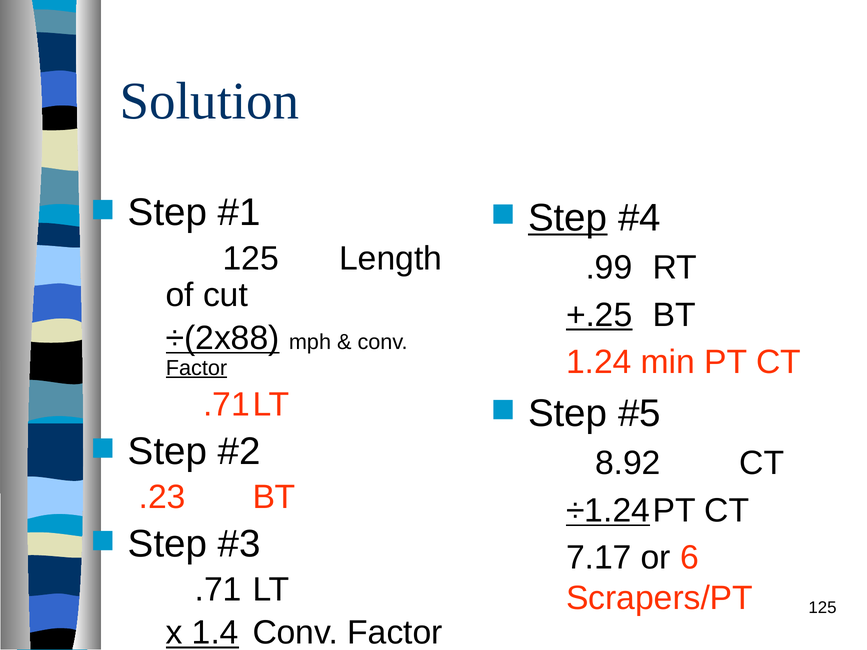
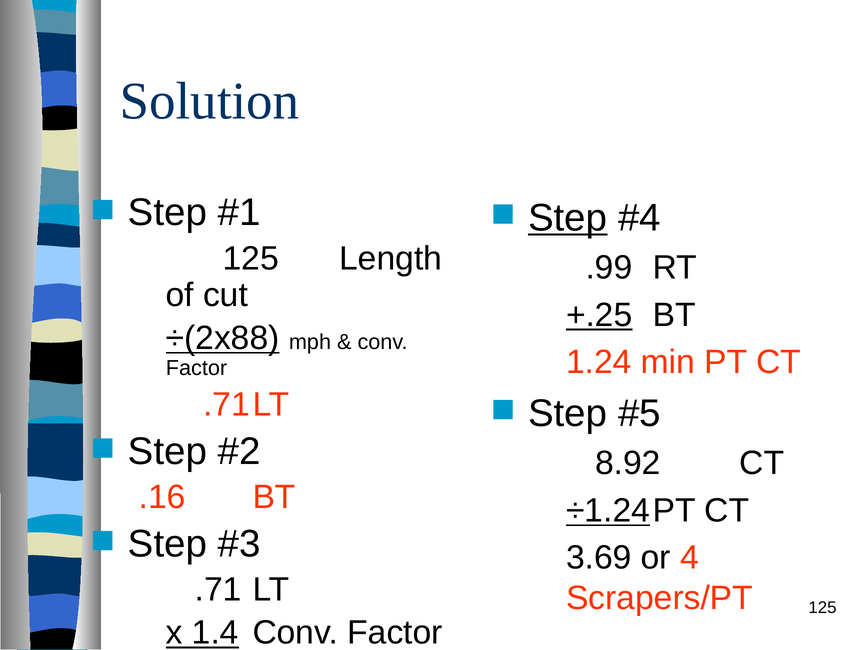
Factor at (197, 368) underline: present -> none
.23: .23 -> .16
7.17: 7.17 -> 3.69
6: 6 -> 4
